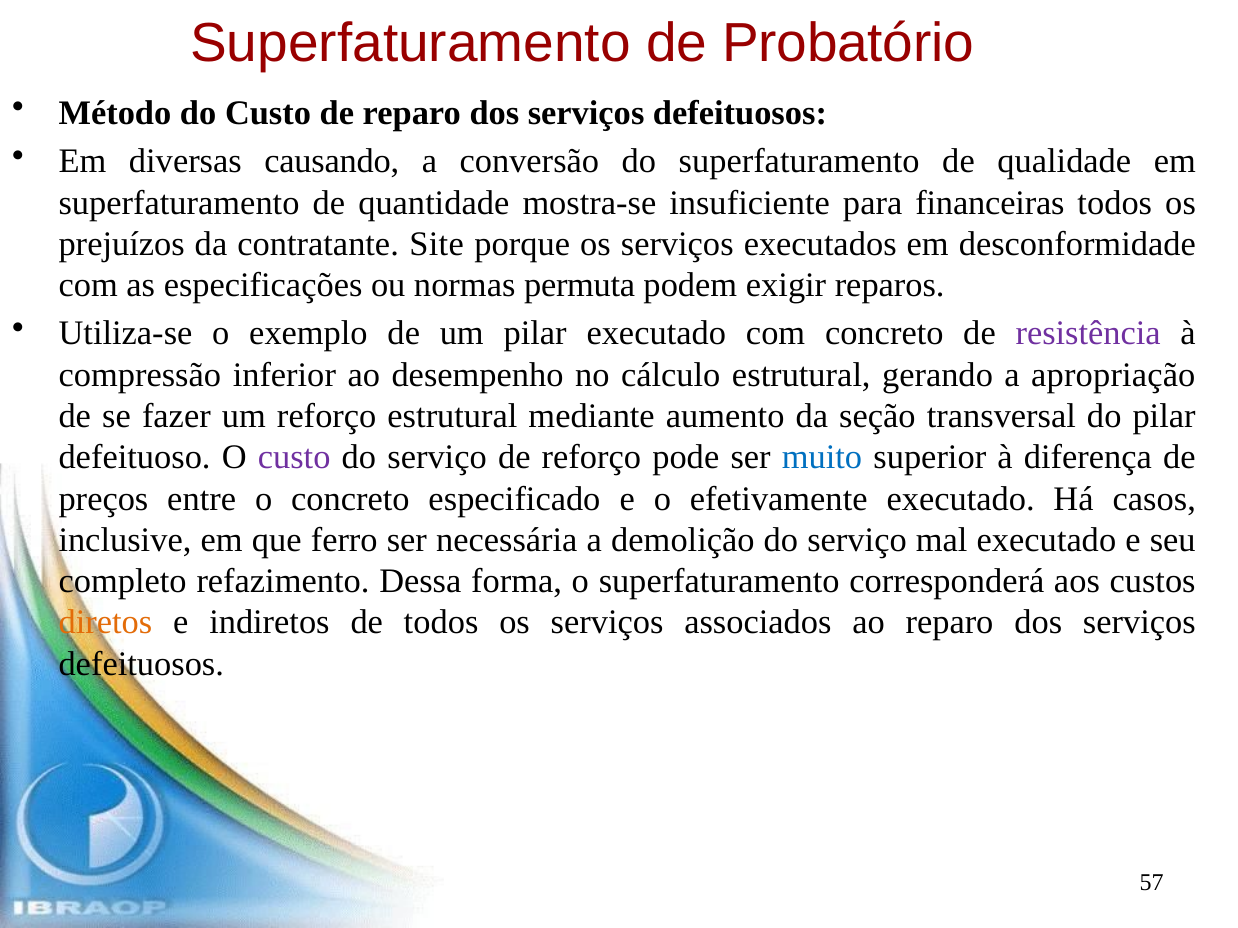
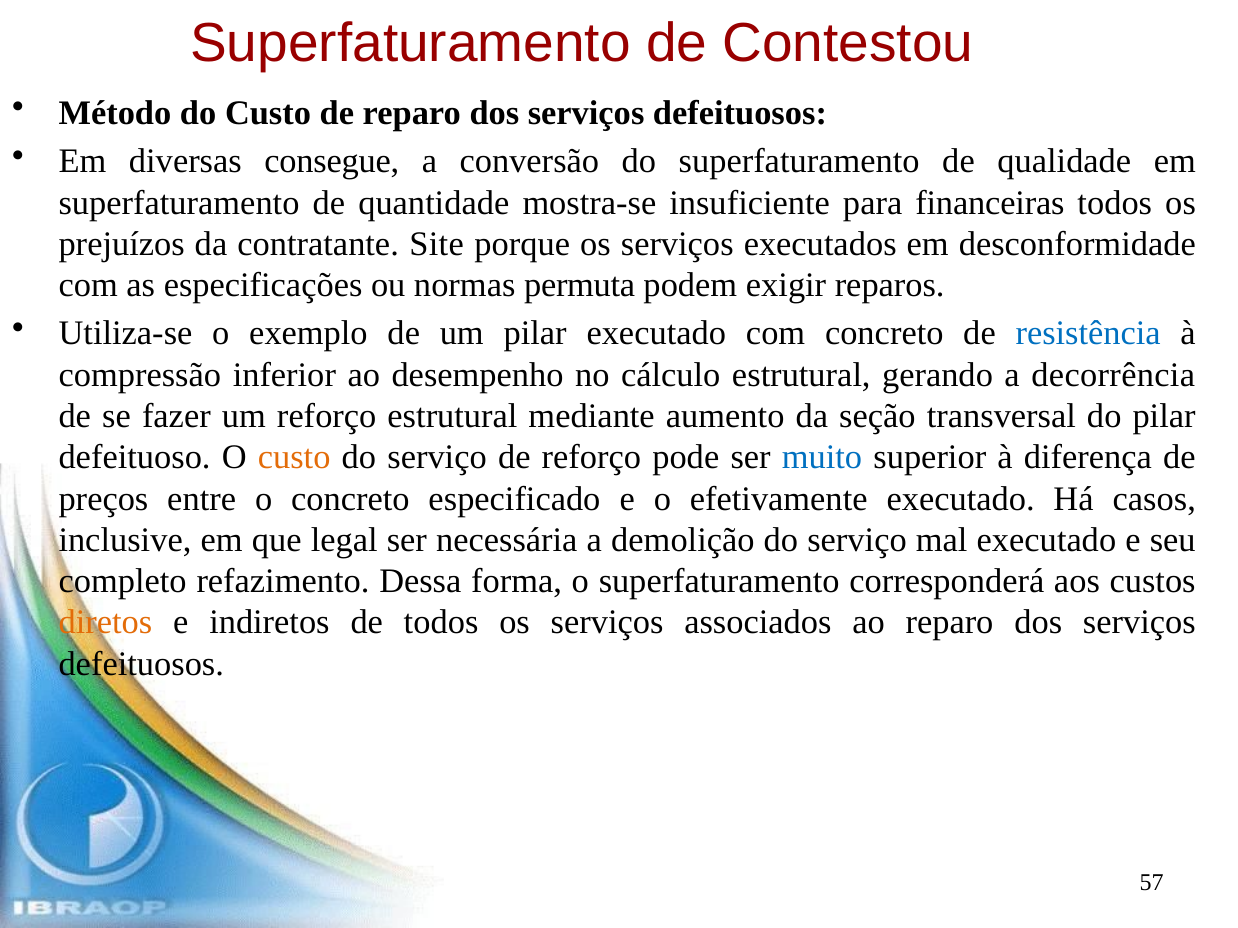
Probatório: Probatório -> Contestou
causando: causando -> consegue
resistência colour: purple -> blue
apropriação: apropriação -> decorrência
custo at (294, 458) colour: purple -> orange
ferro: ferro -> legal
